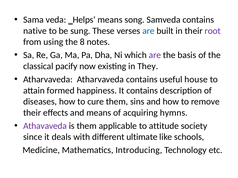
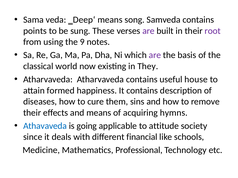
‗Helps‘: ‗Helps‘ -> ‗Deep‘
native: native -> points
are at (148, 31) colour: blue -> purple
8: 8 -> 9
pacify: pacify -> world
Athavaveda colour: purple -> blue
is them: them -> going
ultimate: ultimate -> financial
Introducing: Introducing -> Professional
